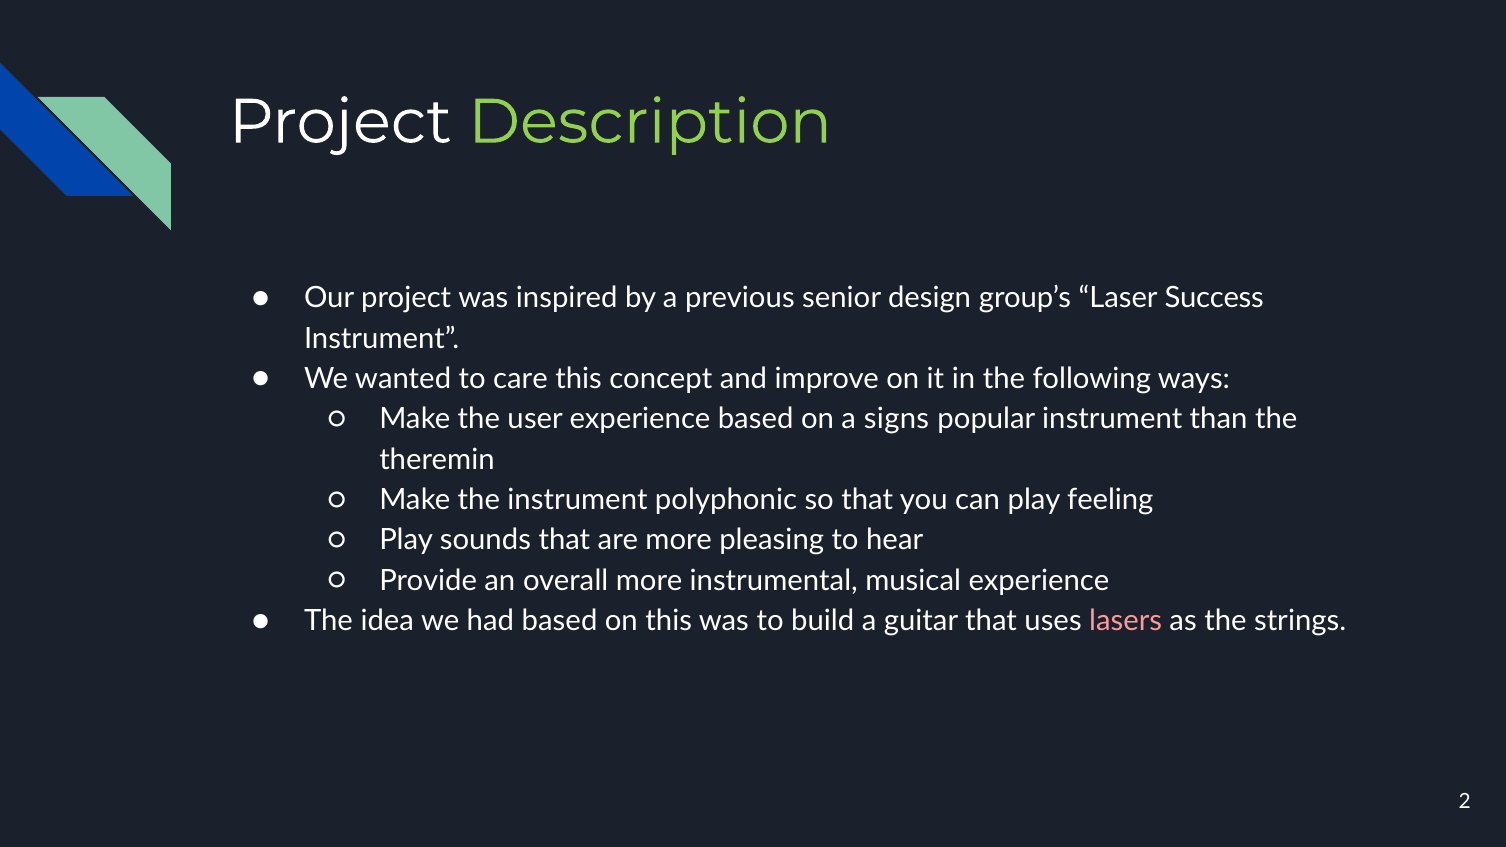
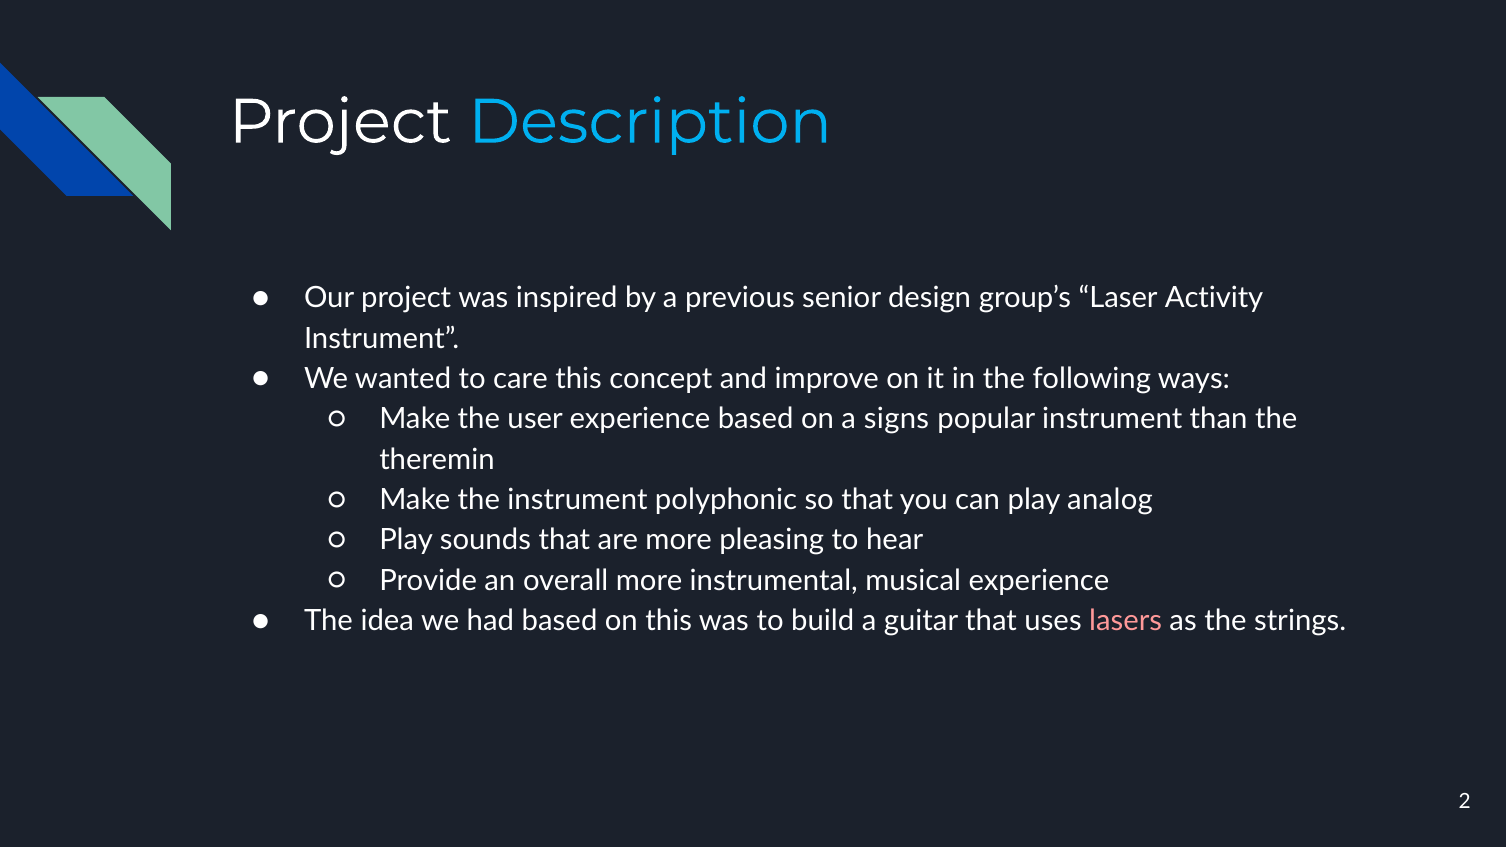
Description colour: light green -> light blue
Success: Success -> Activity
feeling: feeling -> analog
